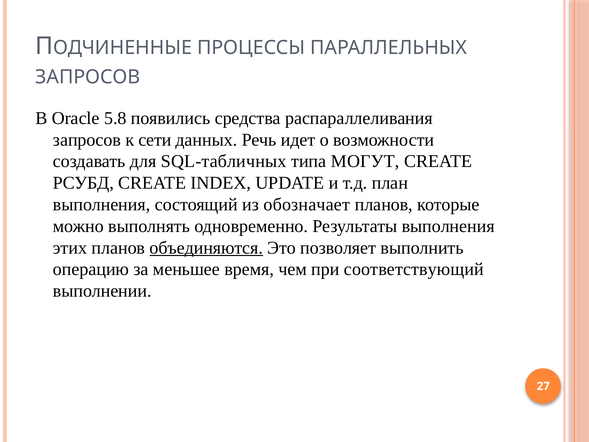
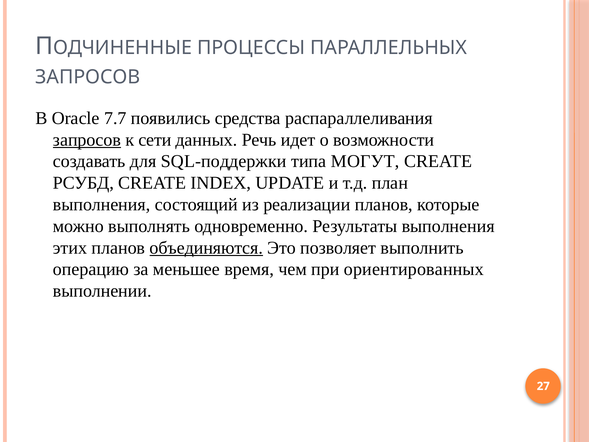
5.8: 5.8 -> 7.7
запросов at (87, 140) underline: none -> present
SQL-табличных: SQL-табличных -> SQL-поддержки
обозначает: обозначает -> реализации
соответствующий: соответствующий -> ориентированных
